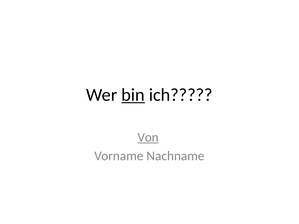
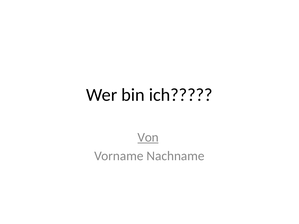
bin underline: present -> none
